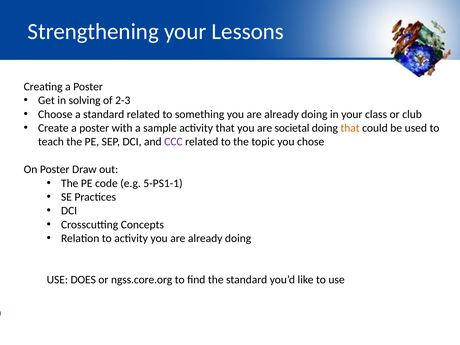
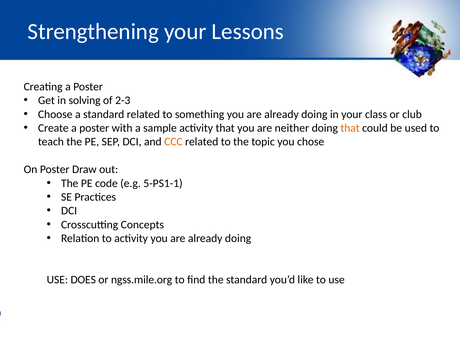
societal: societal -> neither
CCC colour: purple -> orange
ngss.core.org: ngss.core.org -> ngss.mile.org
